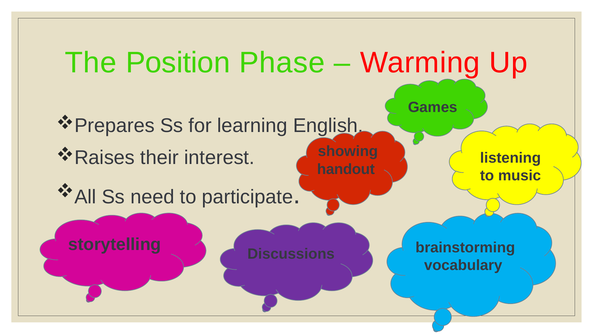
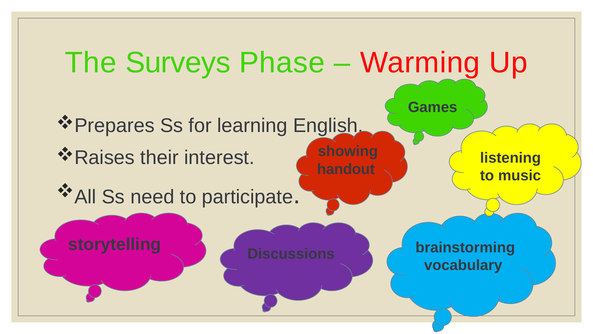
Position: Position -> Surveys
